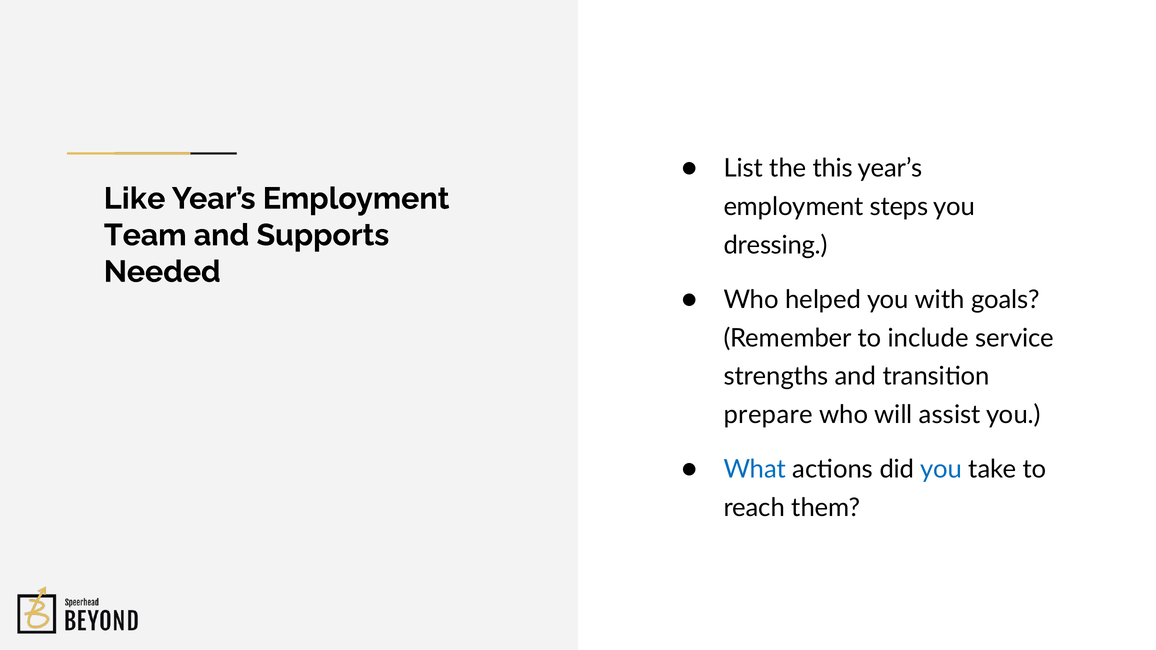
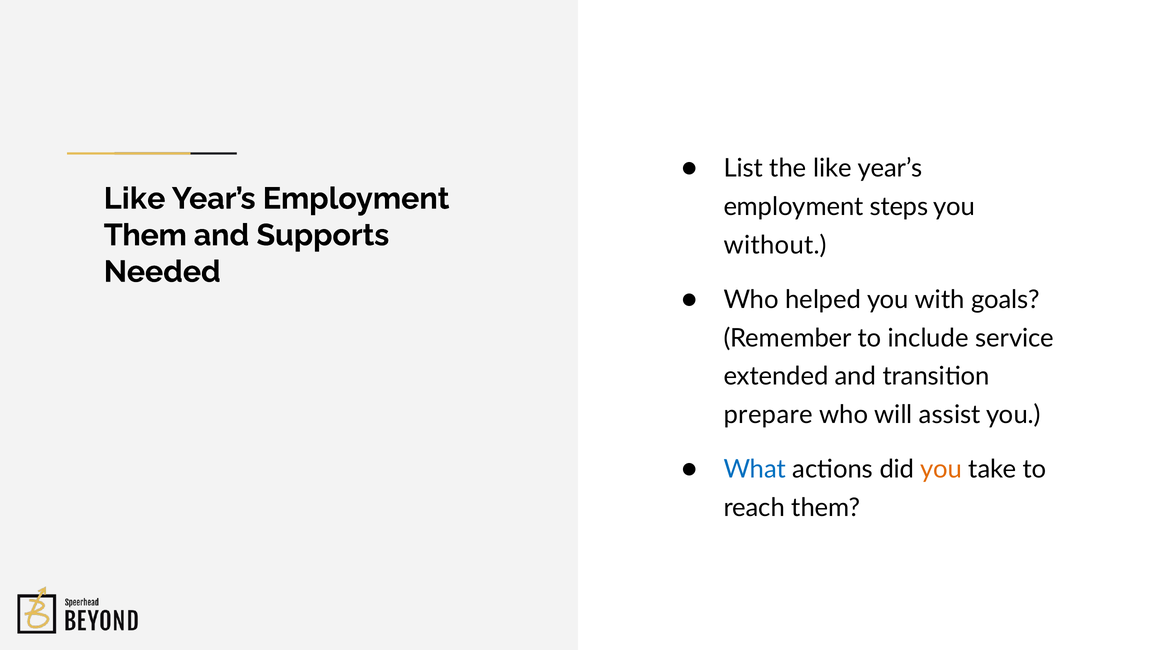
the this: this -> like
Team at (145, 235): Team -> Them
dressing: dressing -> without
strengths: strengths -> extended
you at (941, 470) colour: blue -> orange
